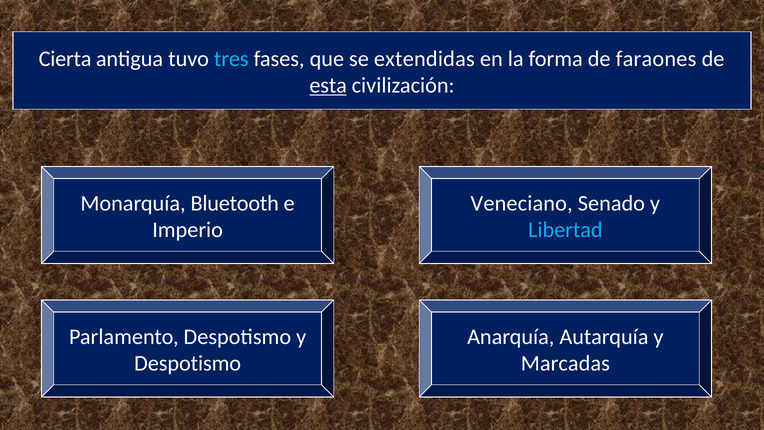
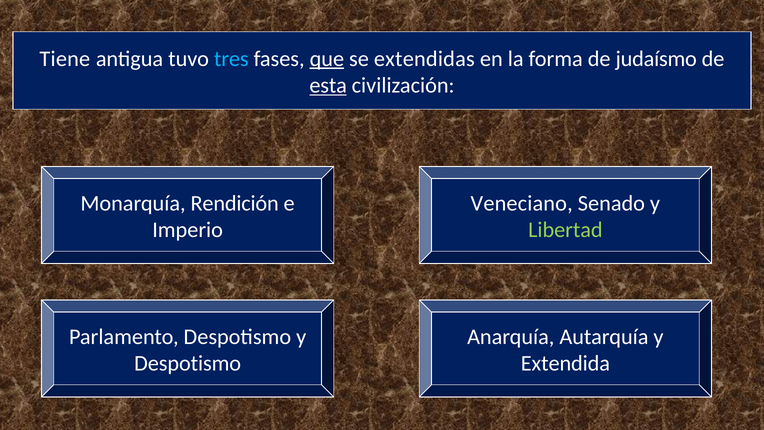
Cierta: Cierta -> Tiene
que underline: none -> present
faraones: faraones -> judaísmo
Bluetooth: Bluetooth -> Rendición
Libertad colour: light blue -> light green
Marcadas: Marcadas -> Extendida
